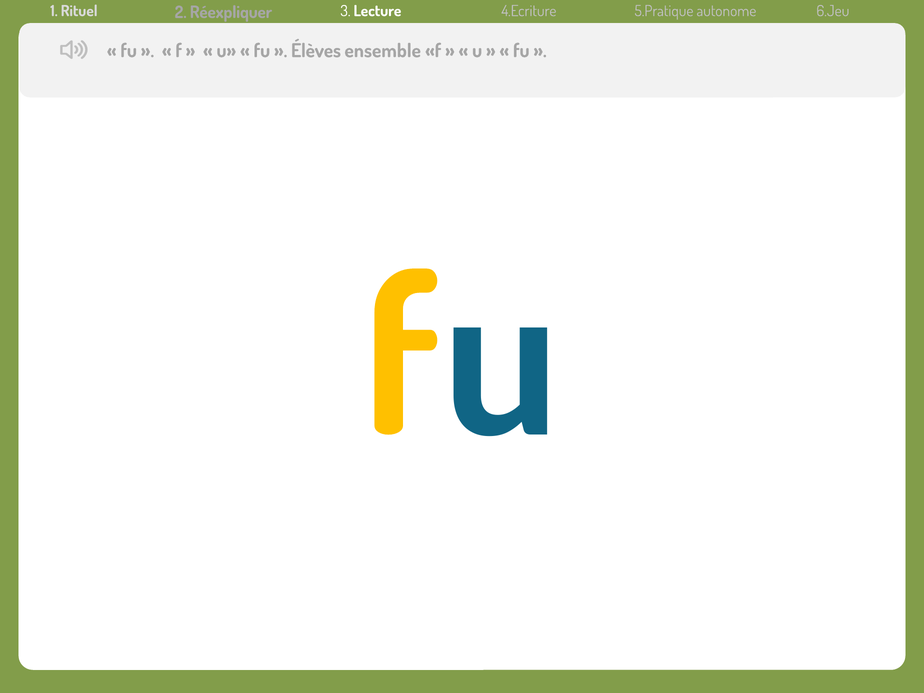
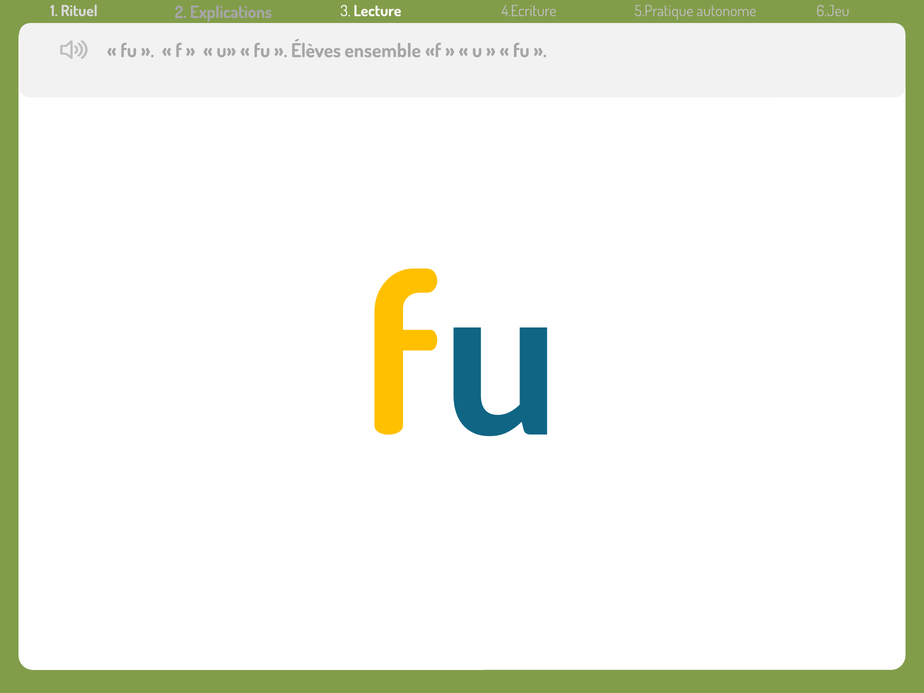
Réexpliquer: Réexpliquer -> Explications
